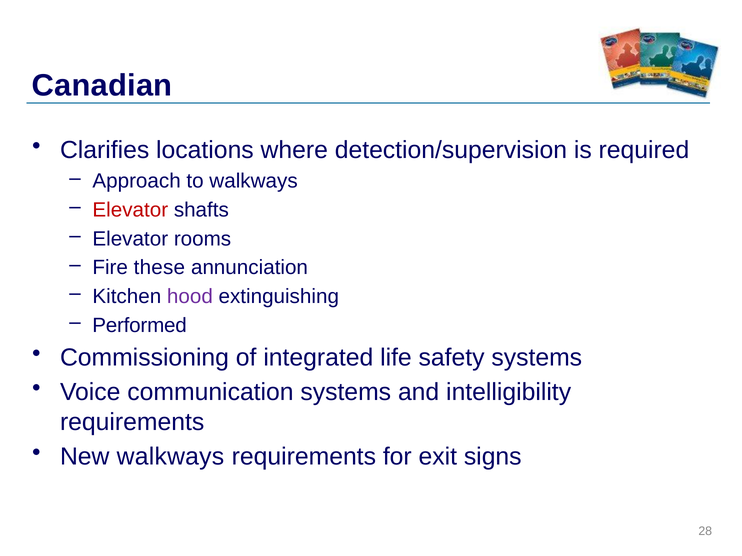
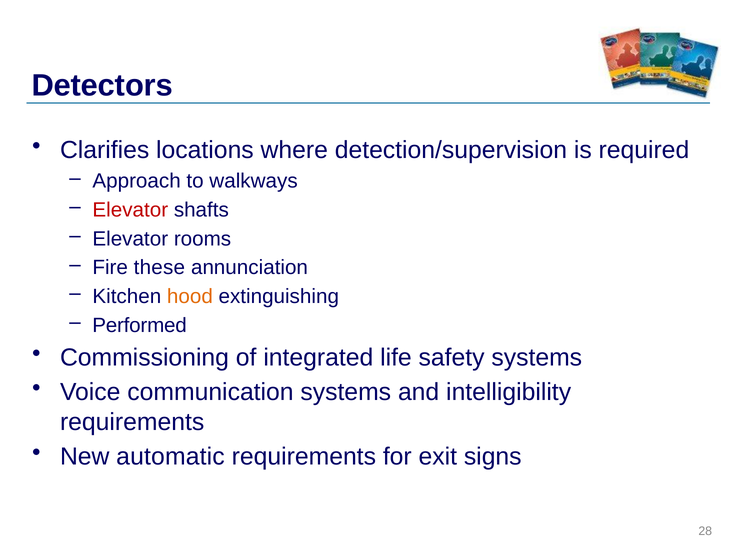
Canadian: Canadian -> Detectors
hood colour: purple -> orange
New walkways: walkways -> automatic
